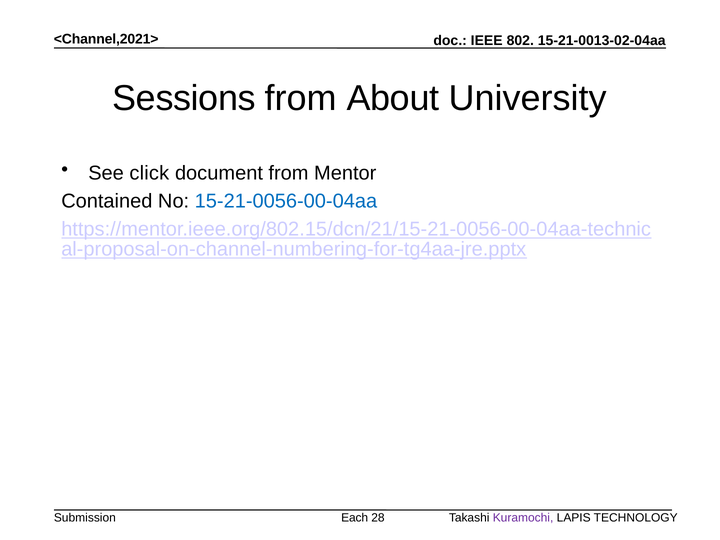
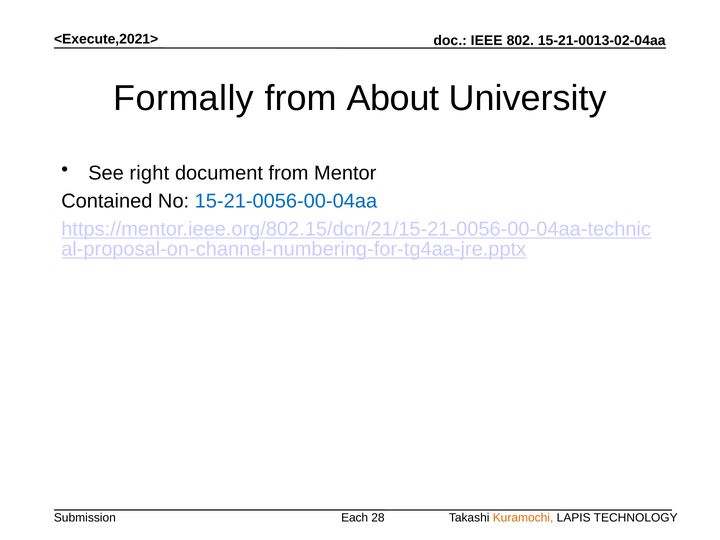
<Channel,2021>: <Channel,2021> -> <Execute,2021>
Sessions: Sessions -> Formally
click: click -> right
Kuramochi colour: purple -> orange
